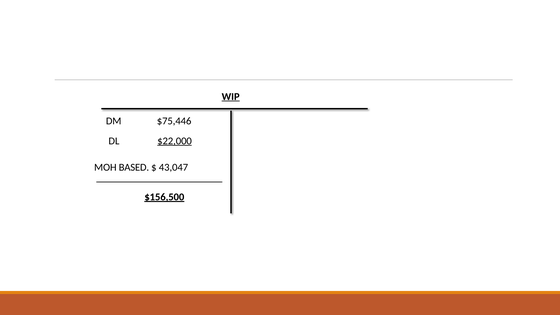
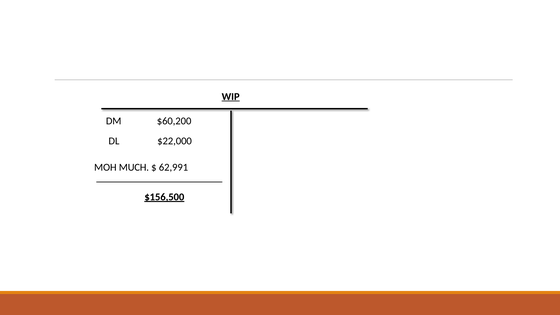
$75,446: $75,446 -> $60,200
$22,000 underline: present -> none
BASED: BASED -> MUCH
43,047: 43,047 -> 62,991
